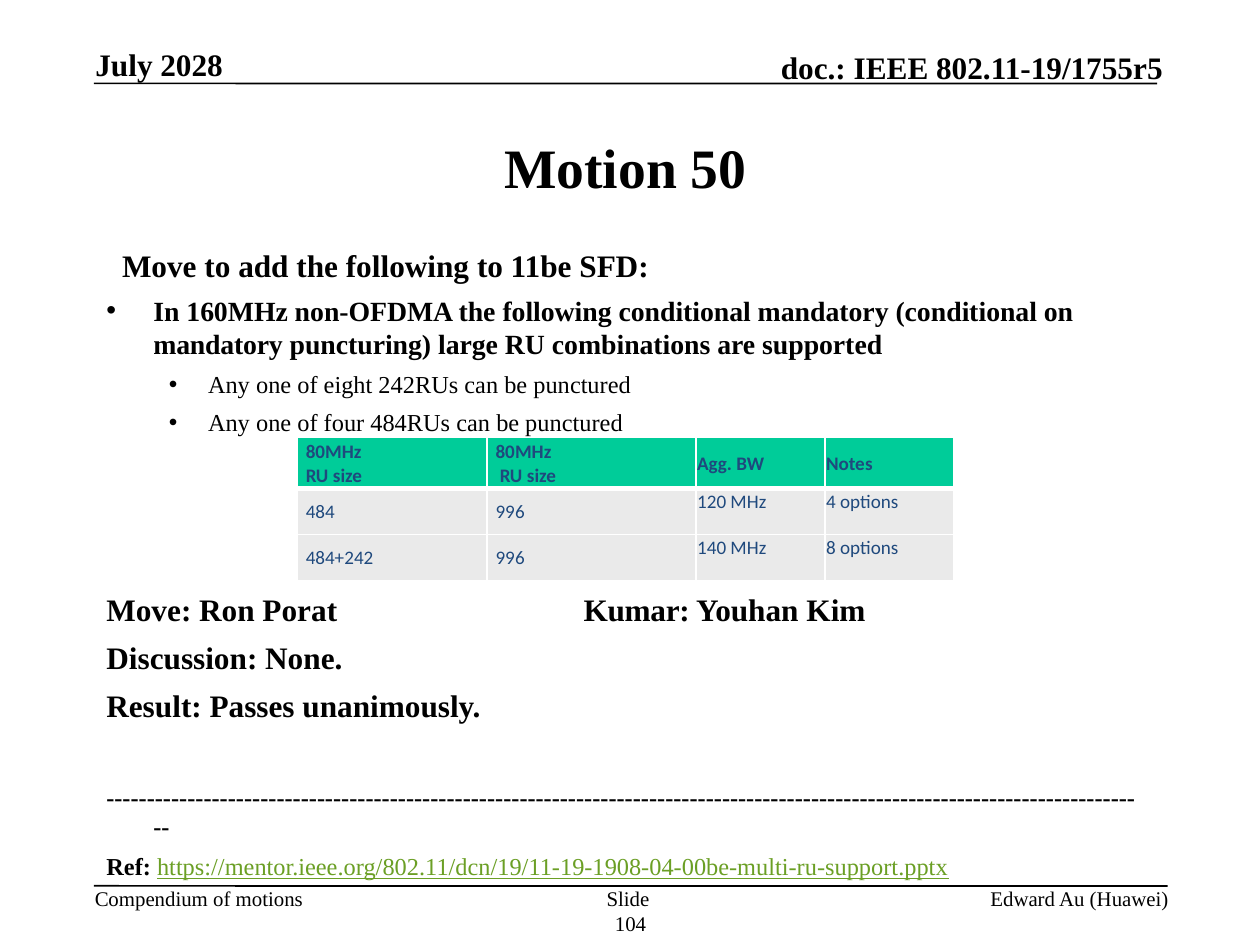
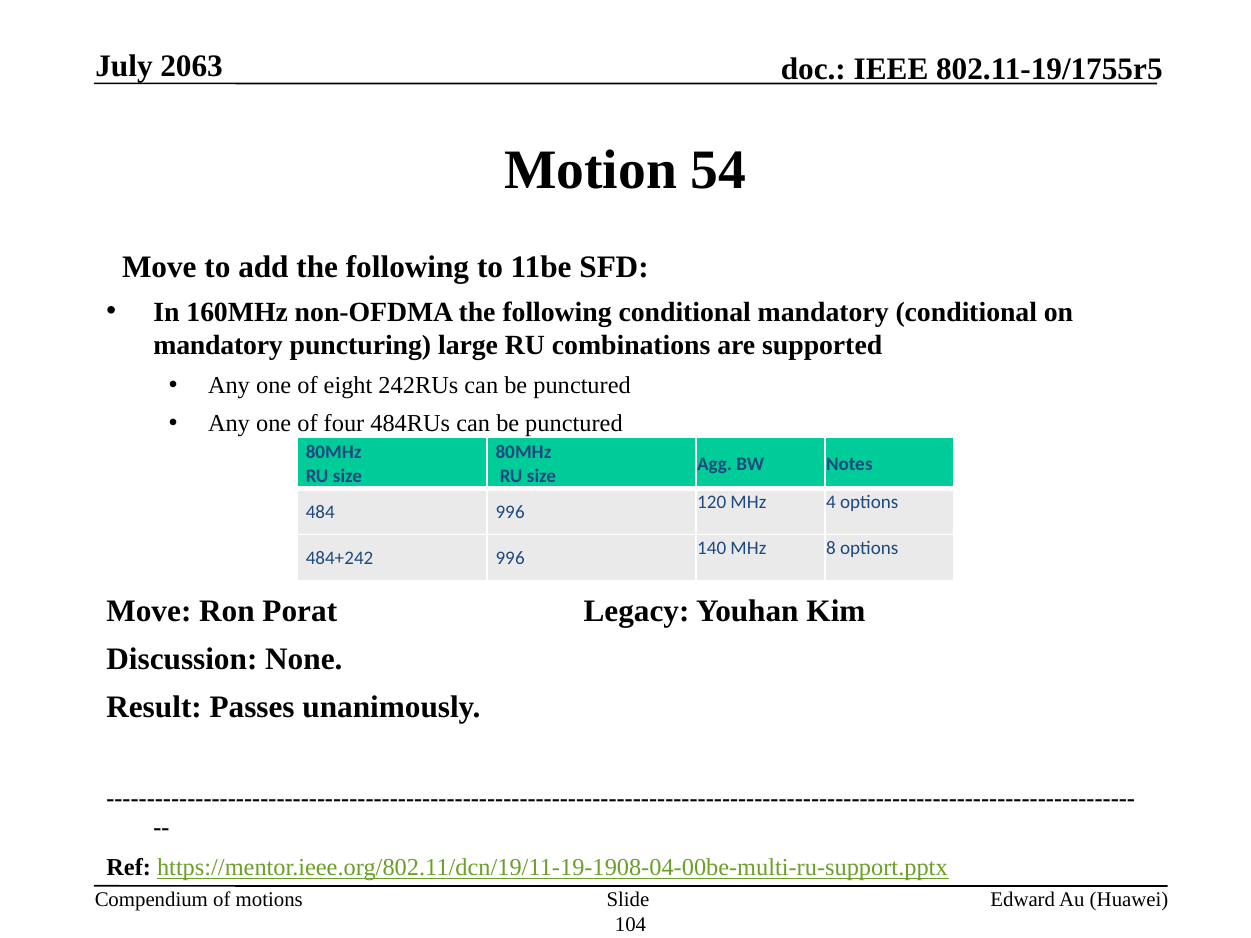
2028: 2028 -> 2063
50: 50 -> 54
Kumar: Kumar -> Legacy
